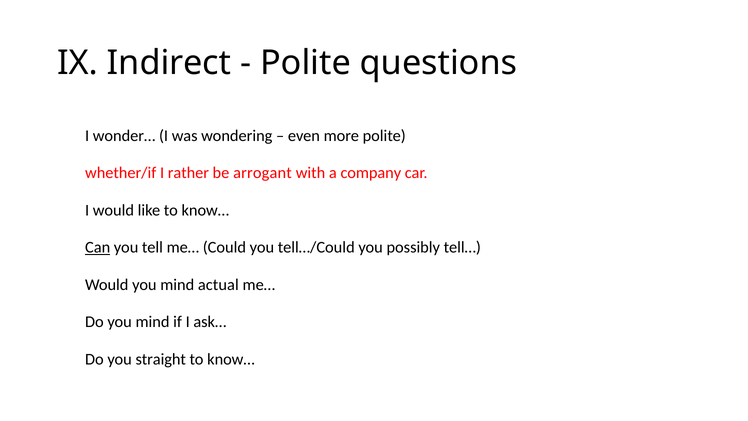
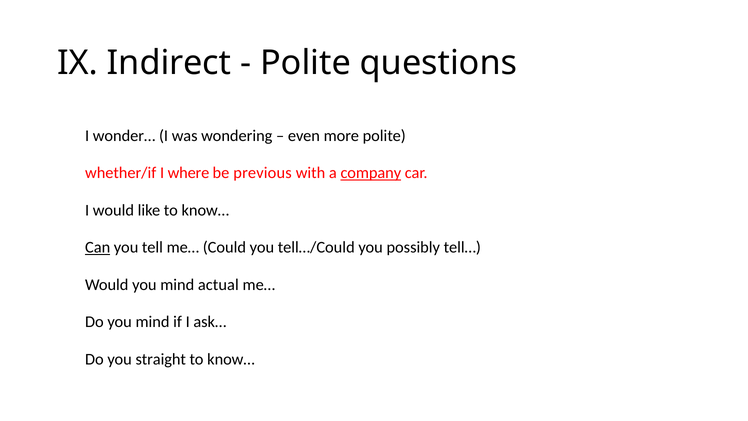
rather: rather -> where
arrogant: arrogant -> previous
company underline: none -> present
